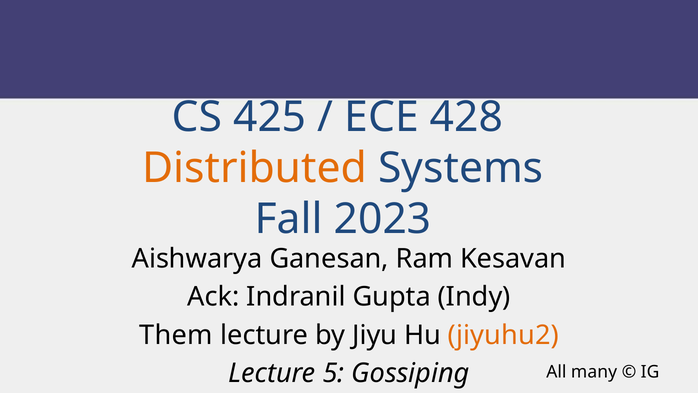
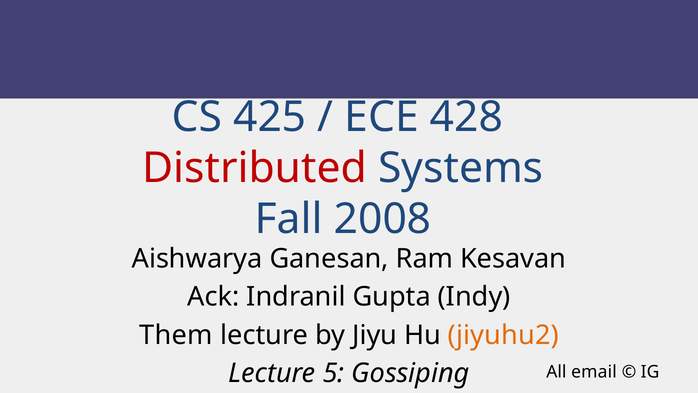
Distributed colour: orange -> red
2023: 2023 -> 2008
many: many -> email
